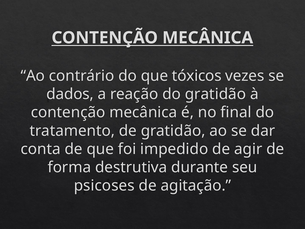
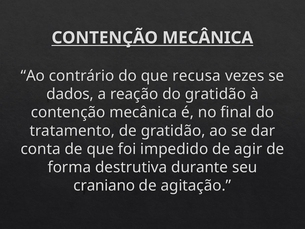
tóxicos: tóxicos -> recusa
psicoses: psicoses -> craniano
